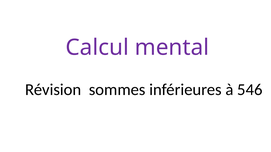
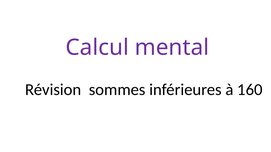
546: 546 -> 160
